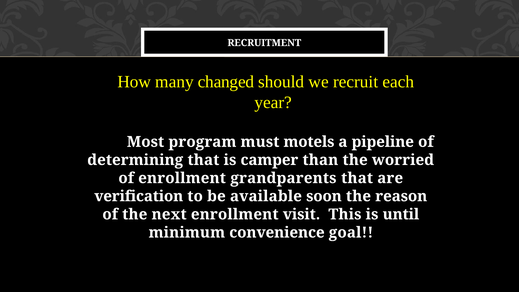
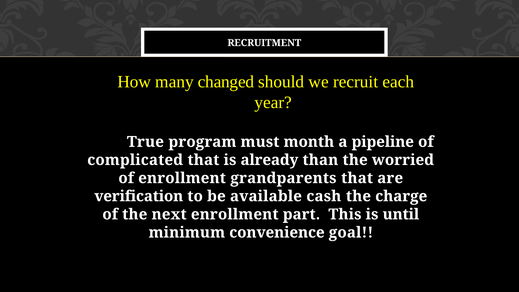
Most: Most -> True
motels: motels -> month
determining: determining -> complicated
camper: camper -> already
soon: soon -> cash
reason: reason -> charge
visit: visit -> part
